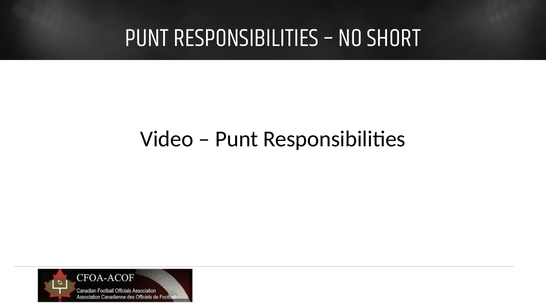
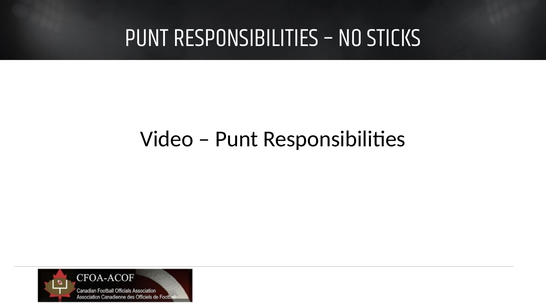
SHORT: SHORT -> STICKS
